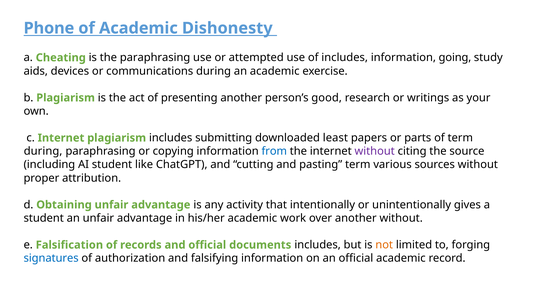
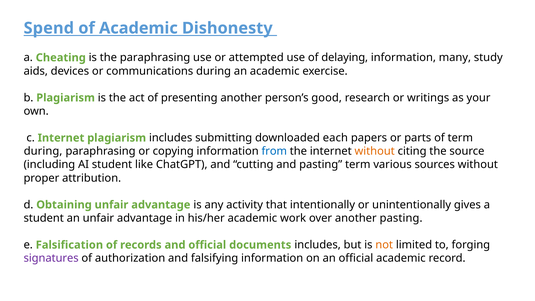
Phone: Phone -> Spend
of includes: includes -> delaying
going: going -> many
least: least -> each
without at (375, 151) colour: purple -> orange
another without: without -> pasting
signatures colour: blue -> purple
